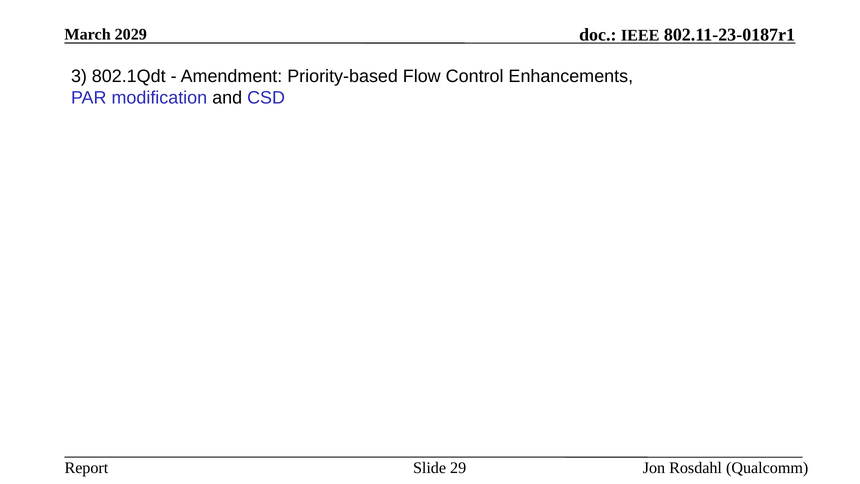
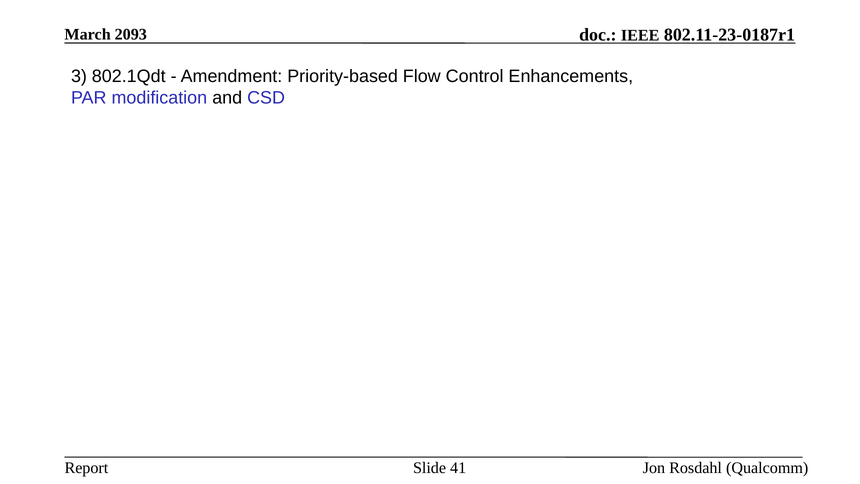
2029: 2029 -> 2093
29: 29 -> 41
